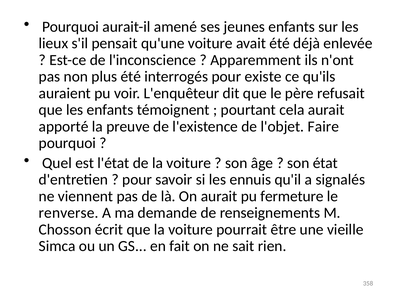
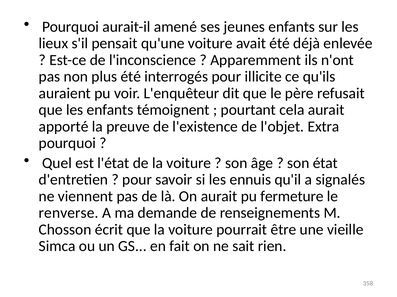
existe: existe -> illicite
Faire: Faire -> Extra
